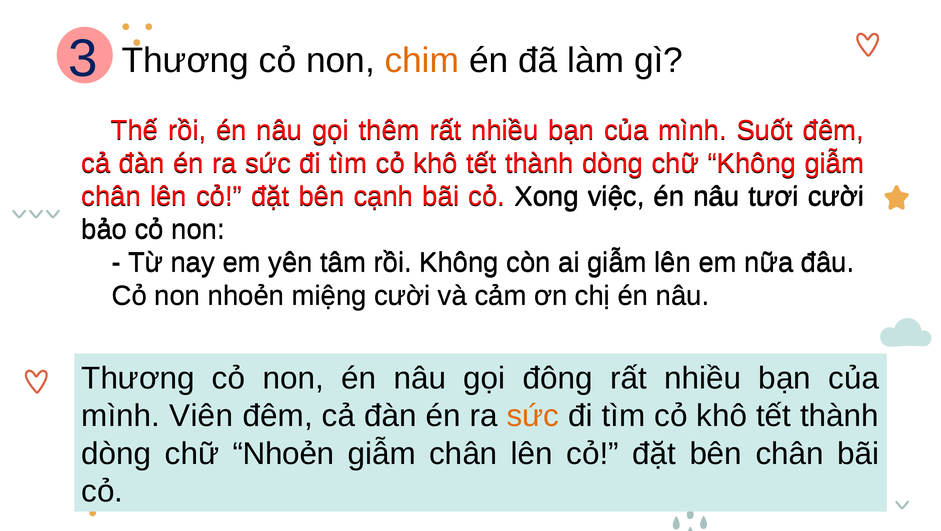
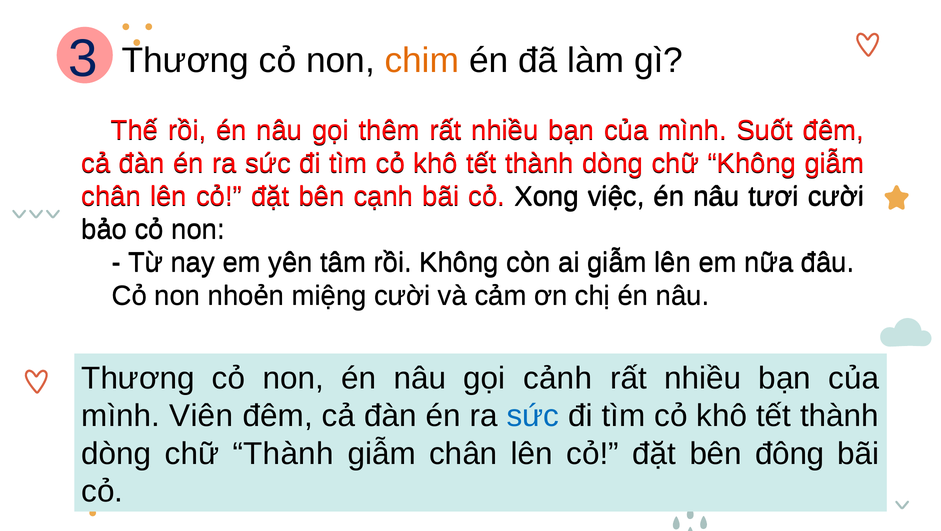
đông: đông -> cảnh
sức at (533, 416) colour: orange -> blue
chữ Nhoẻn: Nhoẻn -> Thành
bên chân: chân -> đông
